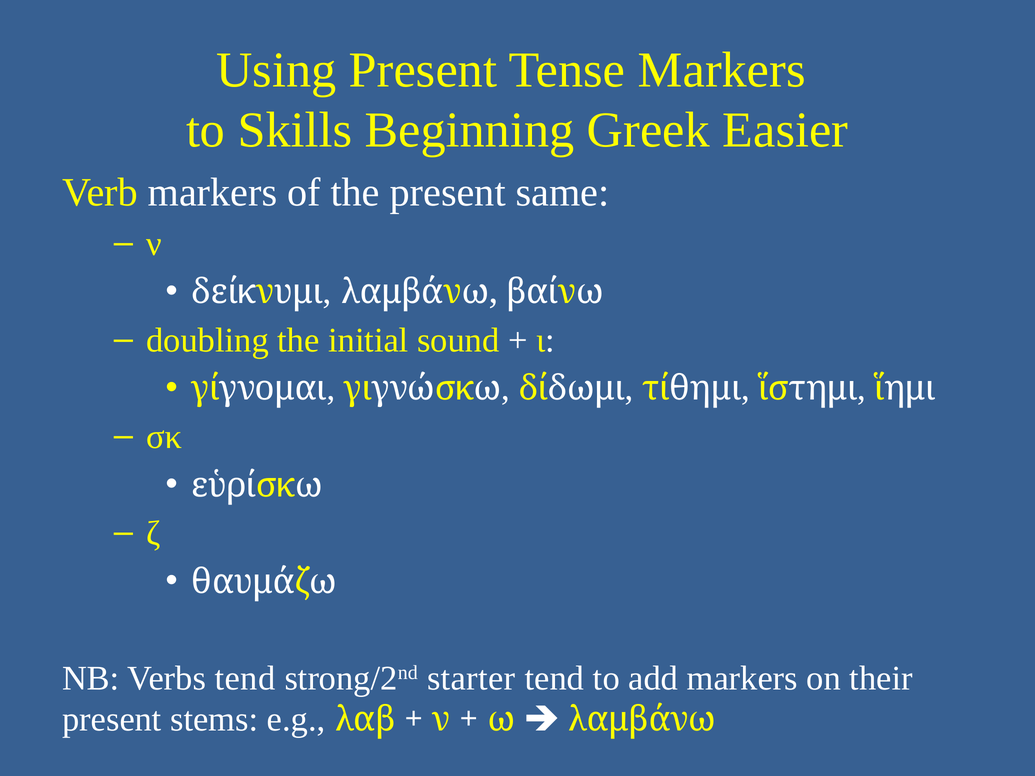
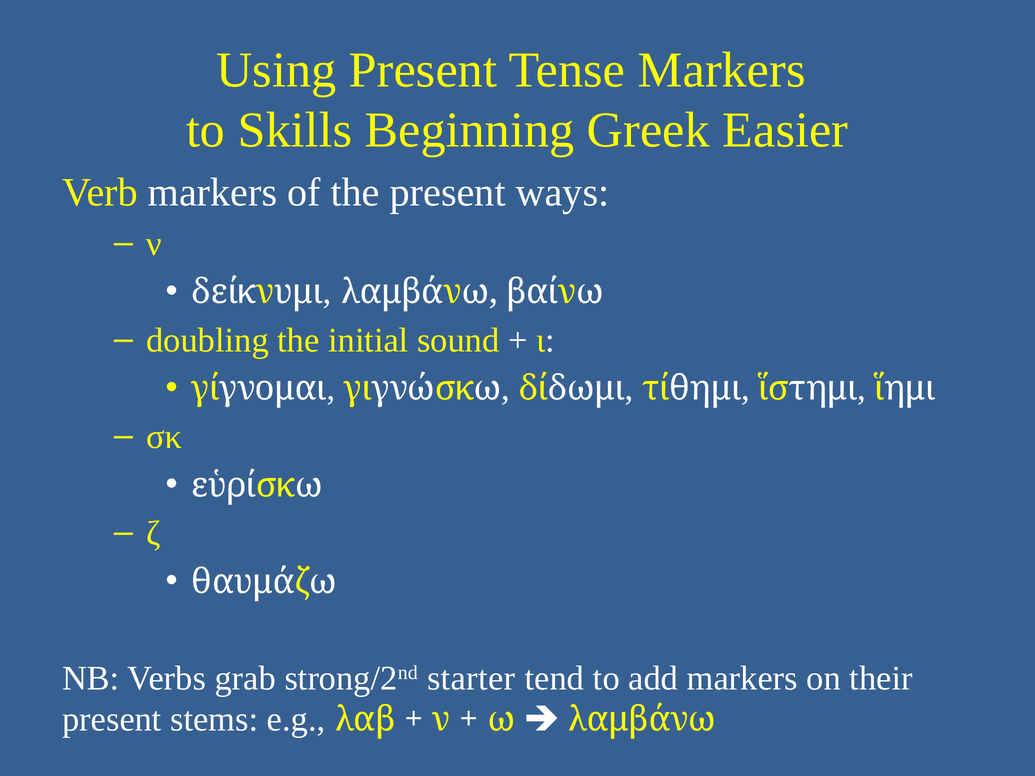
same: same -> ways
Verbs tend: tend -> grab
